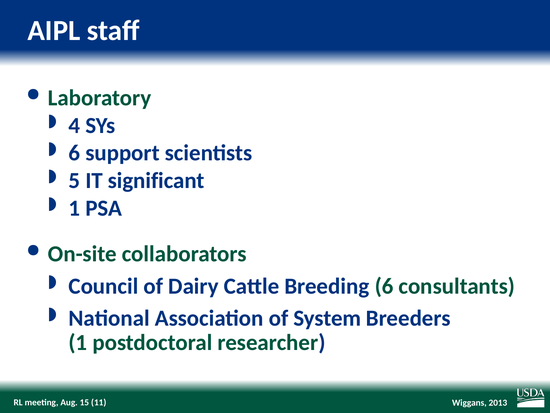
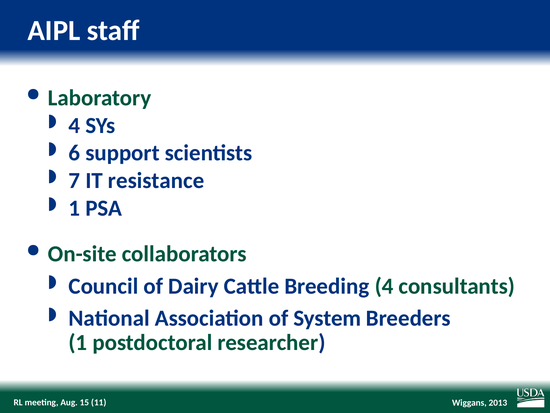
5: 5 -> 7
significant: significant -> resistance
Breeding 6: 6 -> 4
